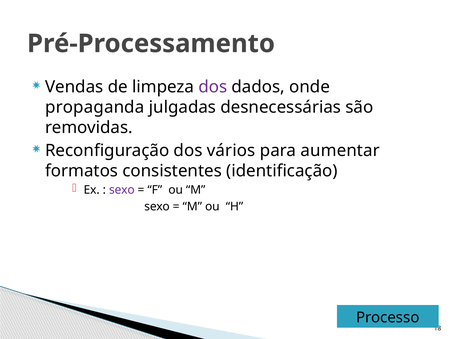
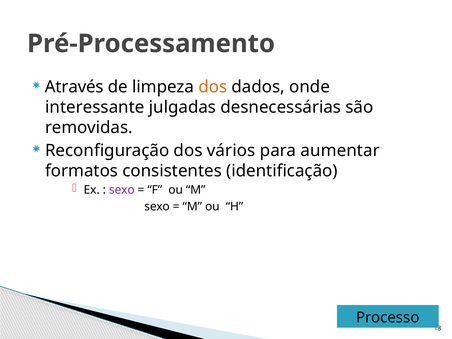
Vendas: Vendas -> Através
dos at (213, 87) colour: purple -> orange
propaganda: propaganda -> interessante
